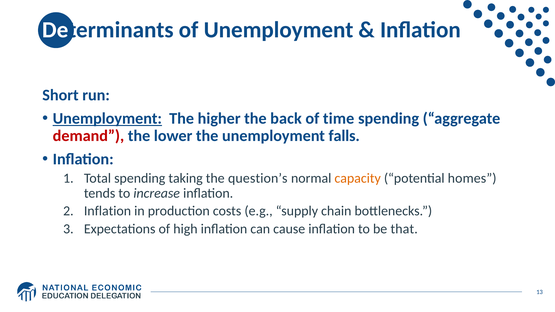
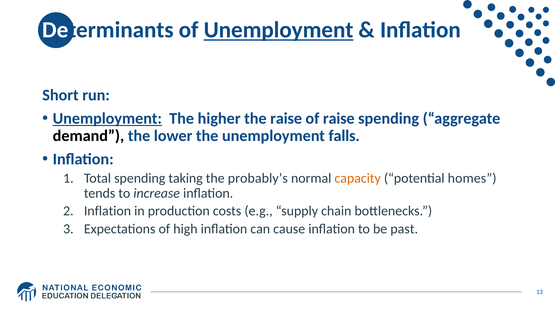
Unemployment at (279, 30) underline: none -> present
the back: back -> raise
of time: time -> raise
demand colour: red -> black
question’s: question’s -> probably’s
that: that -> past
